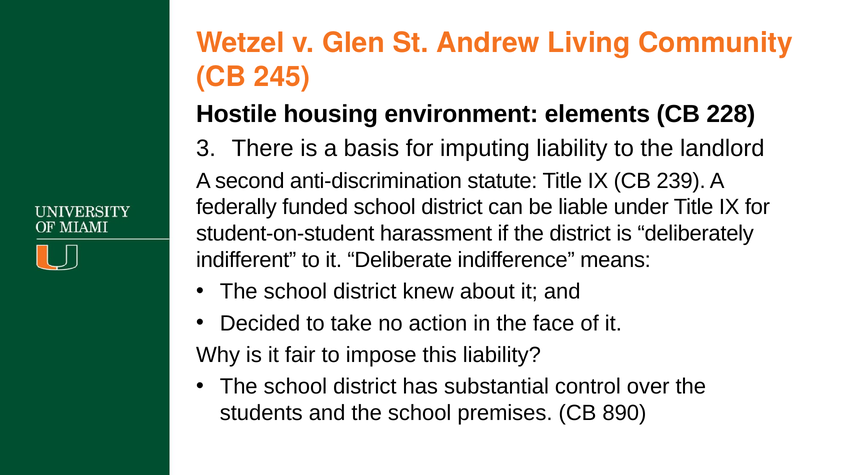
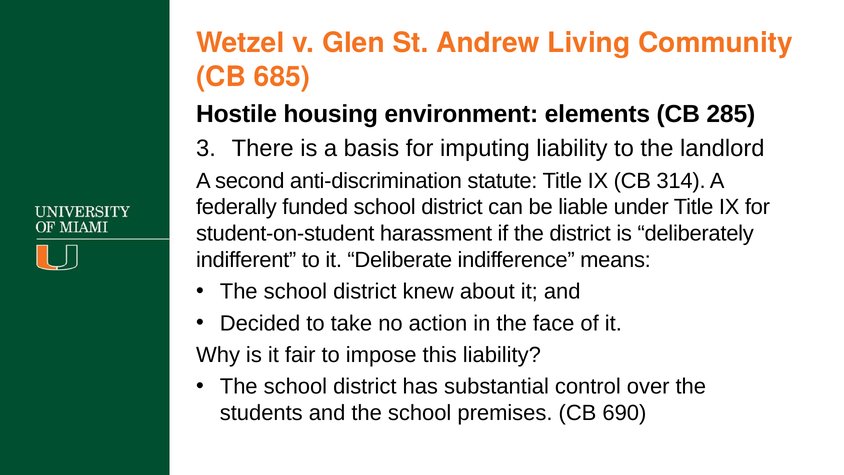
245: 245 -> 685
228: 228 -> 285
239: 239 -> 314
890: 890 -> 690
